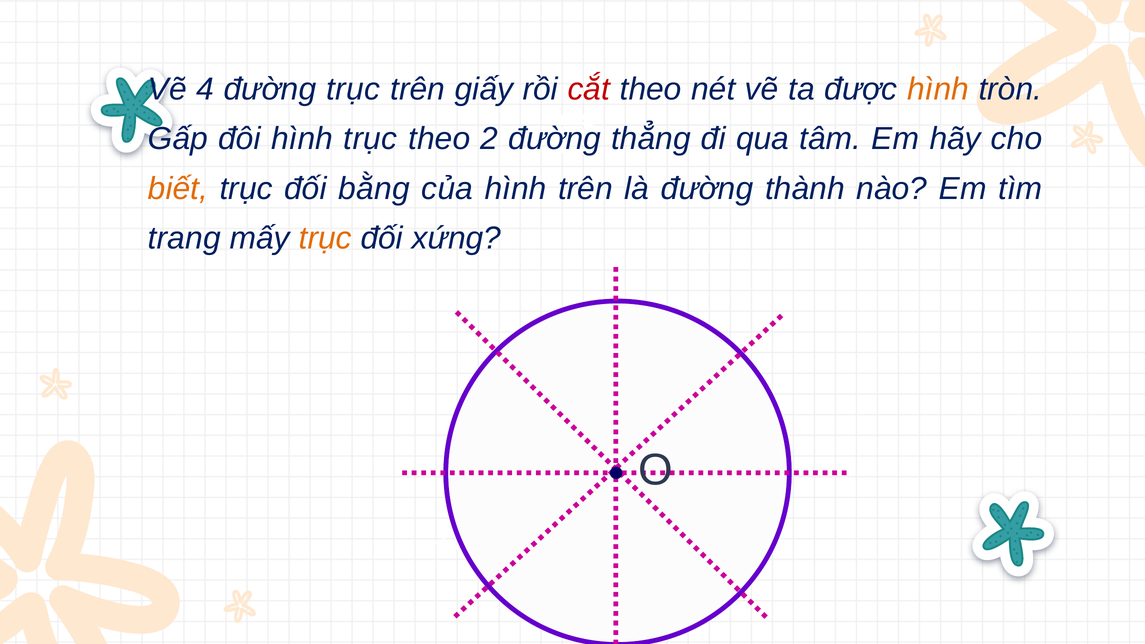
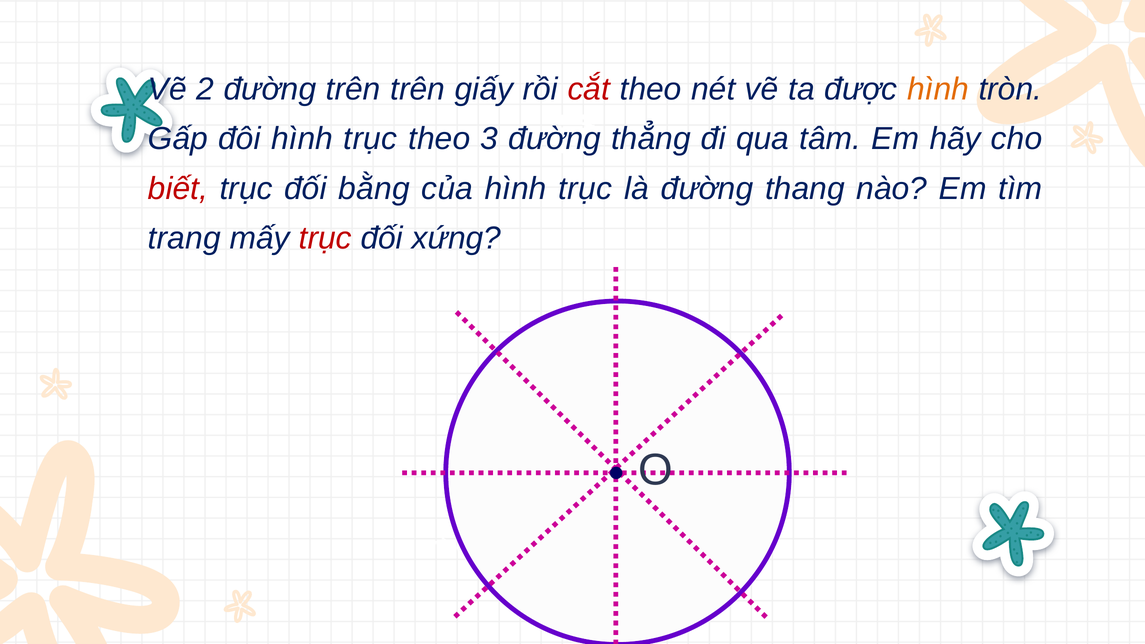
4: 4 -> 2
đường trục: trục -> trên
2: 2 -> 3
biết colour: orange -> red
của hình trên: trên -> trục
thành: thành -> thang
trục at (325, 238) colour: orange -> red
